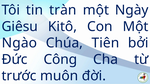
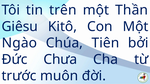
tràn: tràn -> trên
Ngày: Ngày -> Thần
Công: Công -> Chưa
